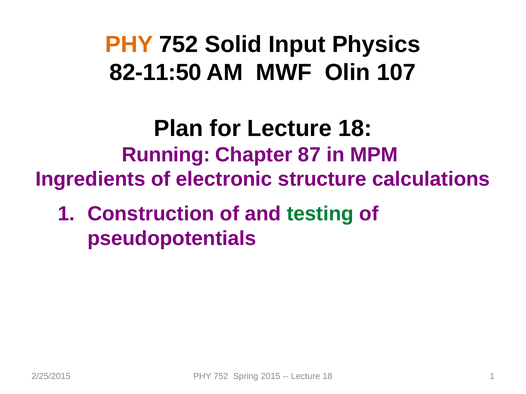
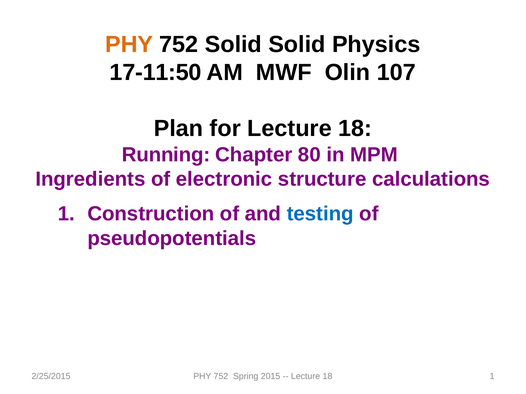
Solid Input: Input -> Solid
82-11:50: 82-11:50 -> 17-11:50
87: 87 -> 80
testing colour: green -> blue
